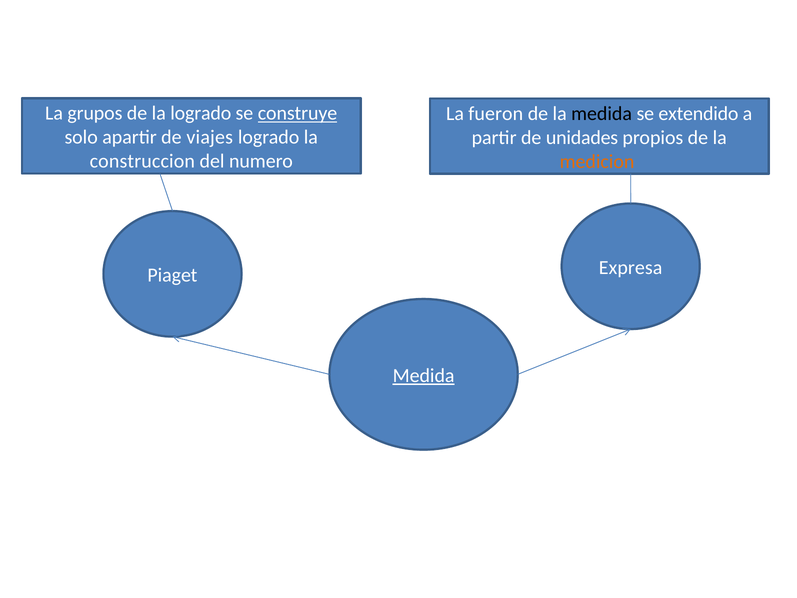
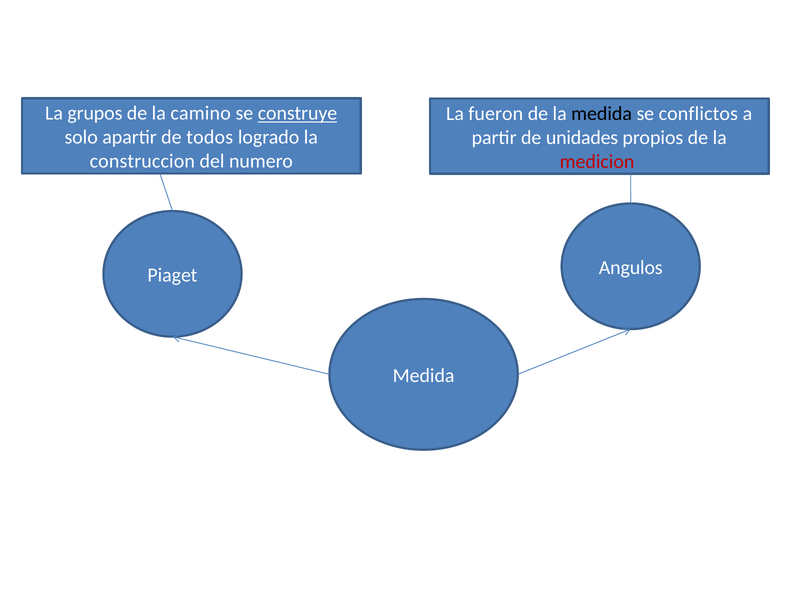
la logrado: logrado -> camino
extendido: extendido -> conflictos
viajes: viajes -> todos
medicion colour: orange -> red
Expresa: Expresa -> Angulos
Medida at (424, 376) underline: present -> none
